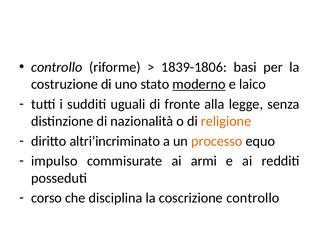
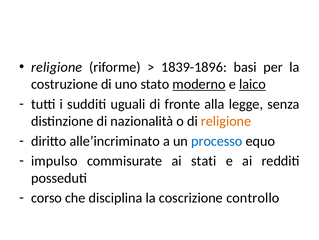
controllo at (57, 67): controllo -> religione
1839-1806: 1839-1806 -> 1839-1896
laico underline: none -> present
altri’incriminato: altri’incriminato -> alle’incriminato
processo colour: orange -> blue
armi: armi -> stati
